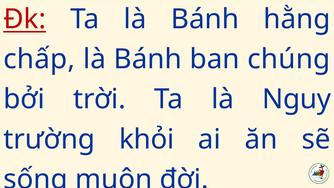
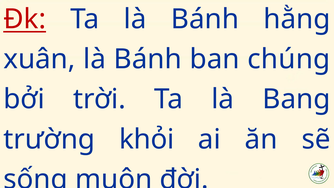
chấp: chấp -> xuân
Nguy: Nguy -> Bang
